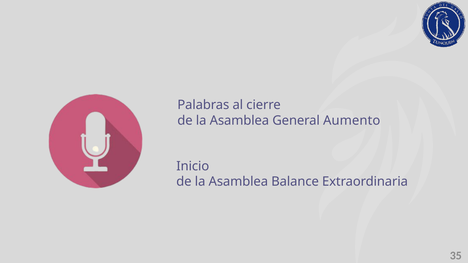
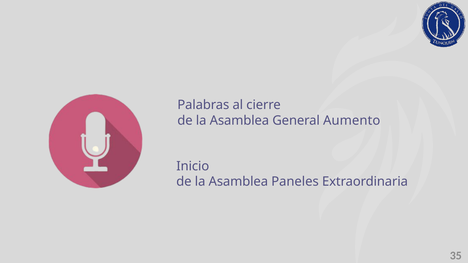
Balance: Balance -> Paneles
